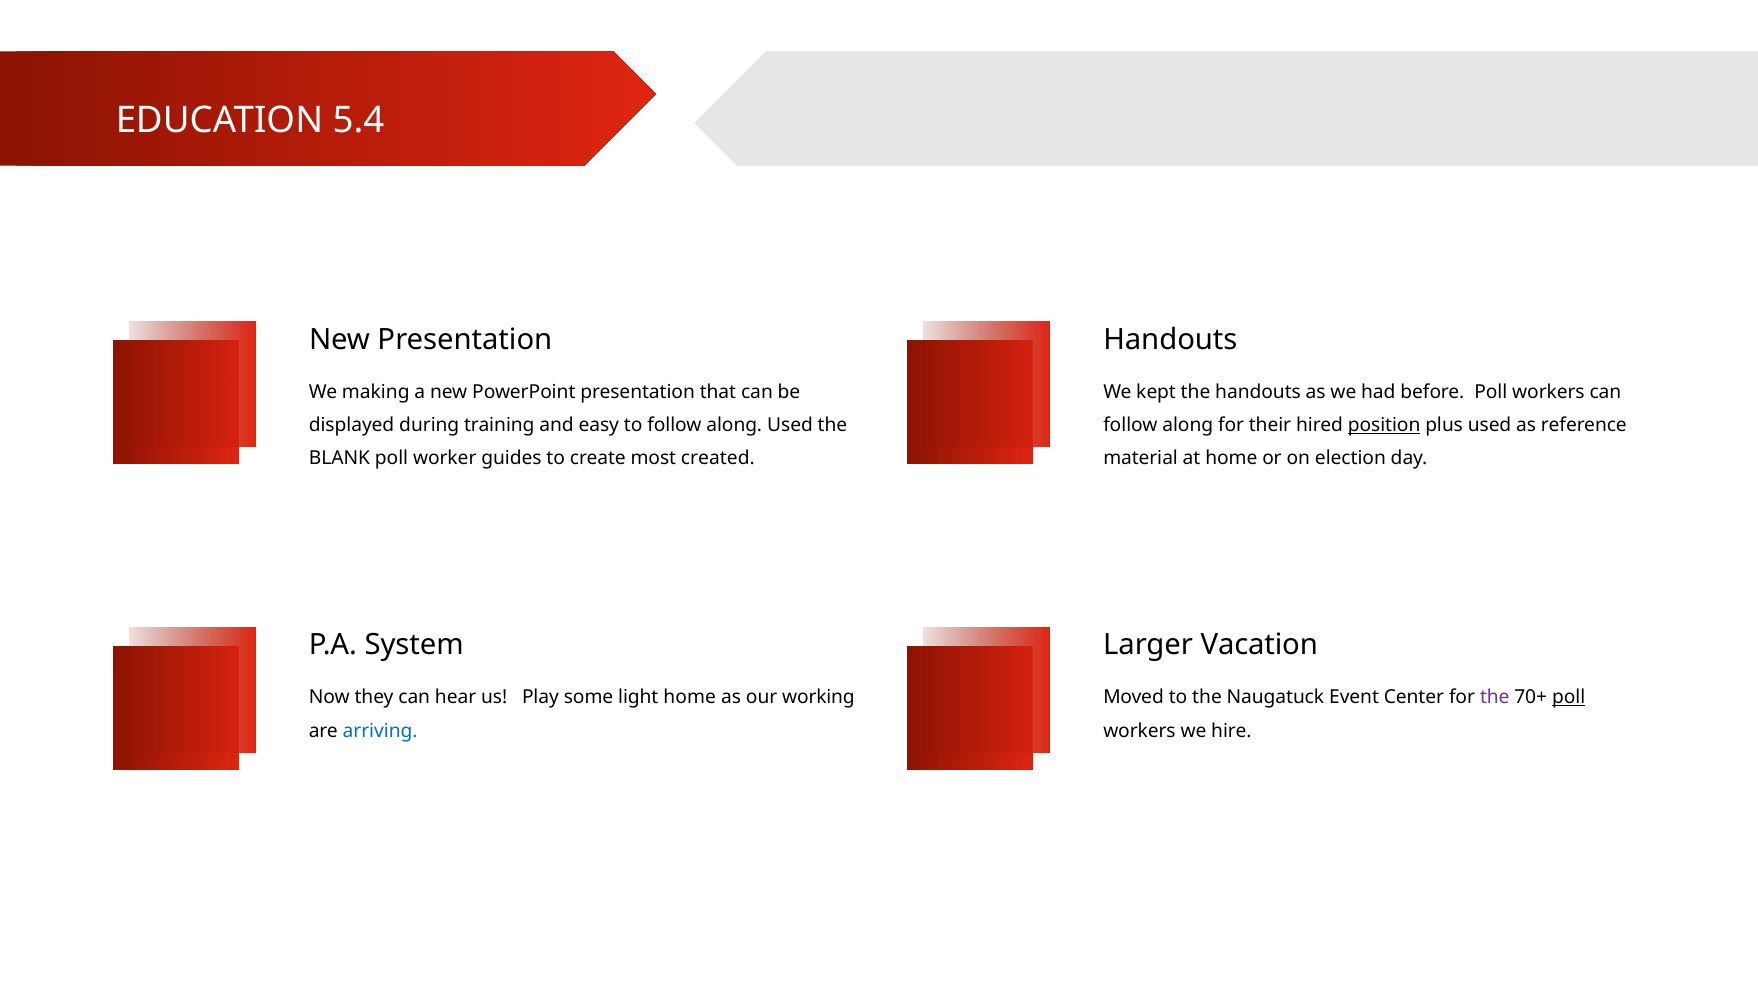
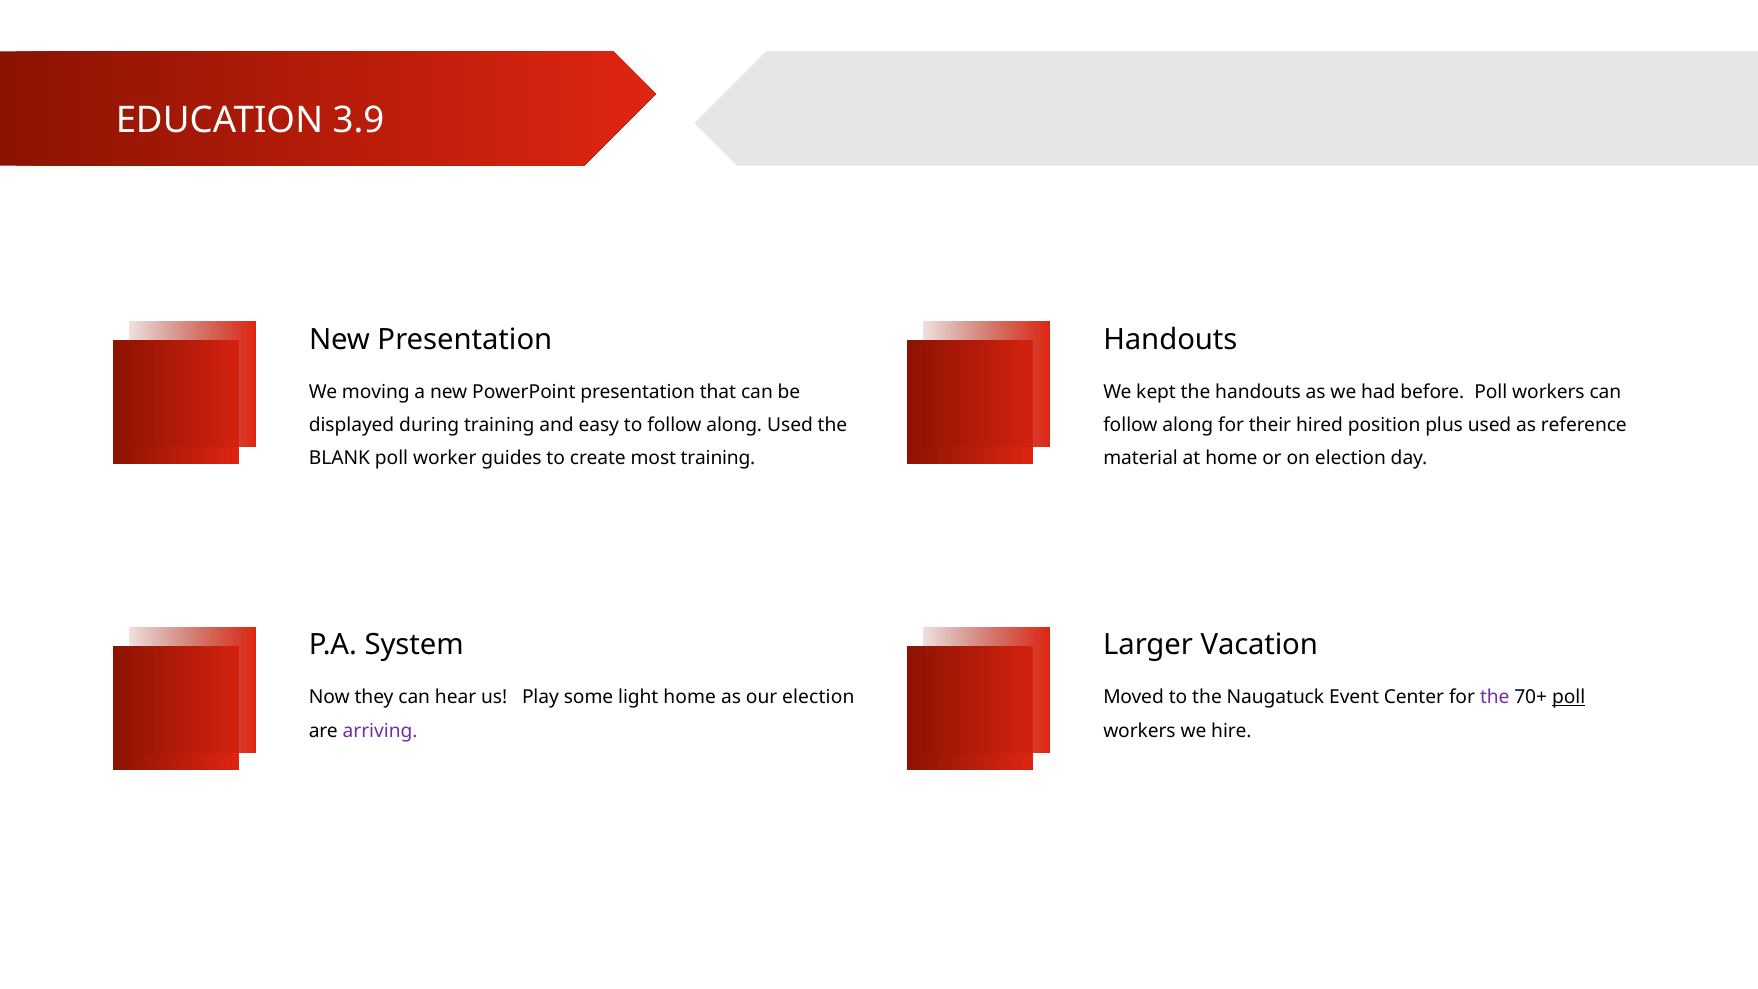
5.4: 5.4 -> 3.9
making: making -> moving
position underline: present -> none
most created: created -> training
our working: working -> election
arriving colour: blue -> purple
